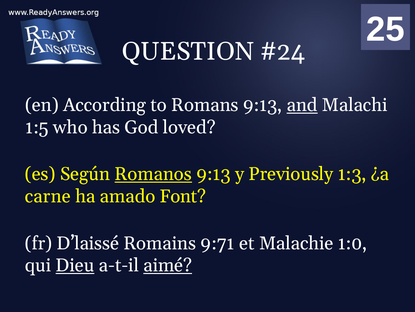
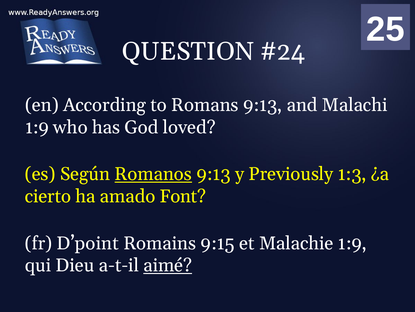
and underline: present -> none
1:5 at (37, 127): 1:5 -> 1:9
carne: carne -> cierto
D’laissé: D’laissé -> D’point
9:71: 9:71 -> 9:15
Malachie 1:0: 1:0 -> 1:9
Dieu underline: present -> none
